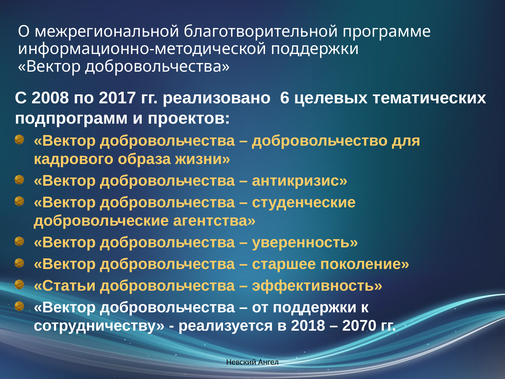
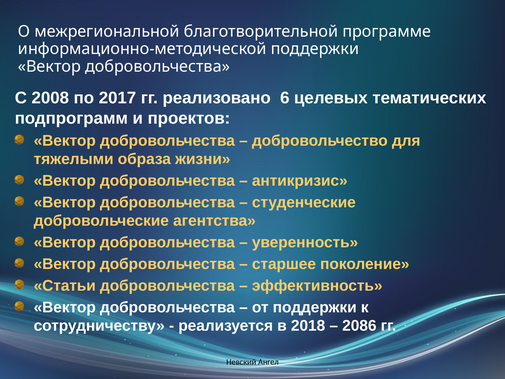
кадрового: кадрового -> тяжелыми
2070: 2070 -> 2086
